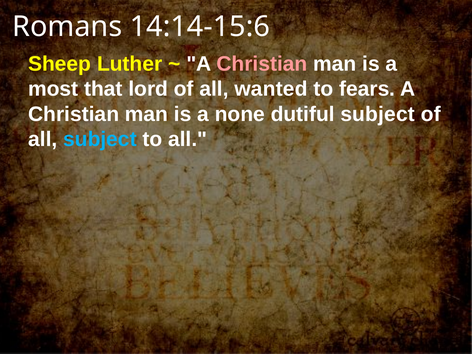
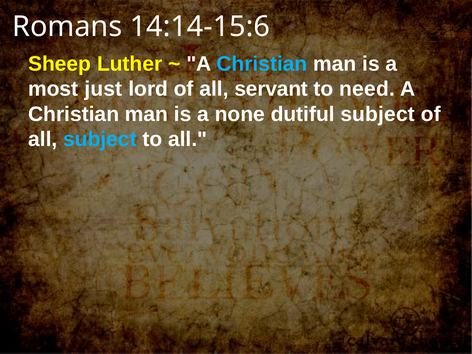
Christian at (262, 64) colour: pink -> light blue
that: that -> just
wanted: wanted -> servant
fears: fears -> need
